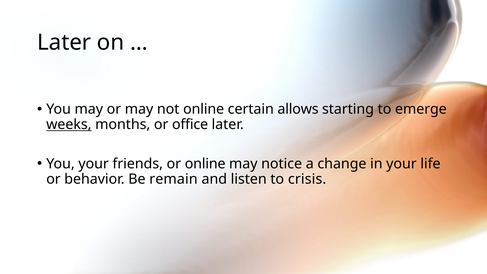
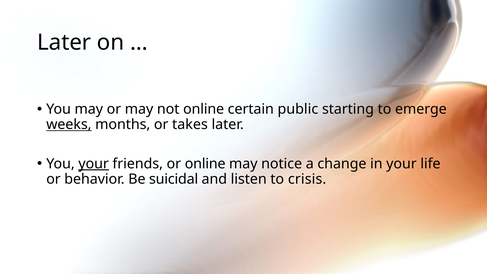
allows: allows -> public
office: office -> takes
your at (94, 164) underline: none -> present
remain: remain -> suicidal
